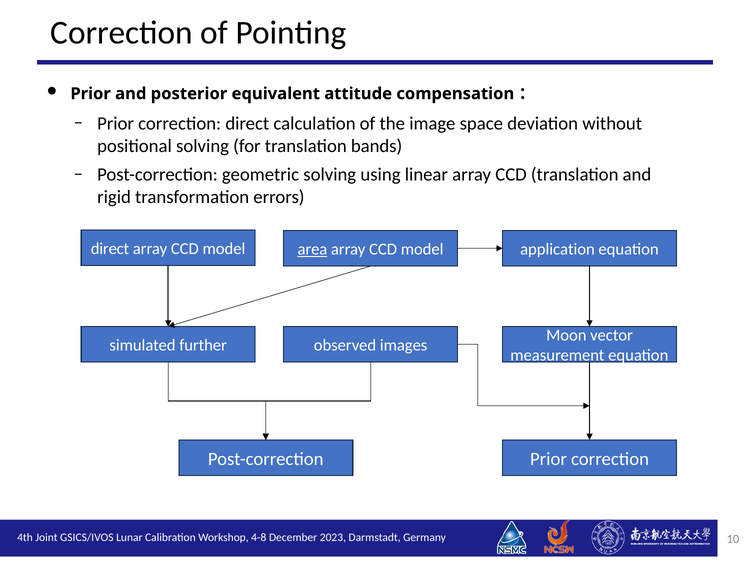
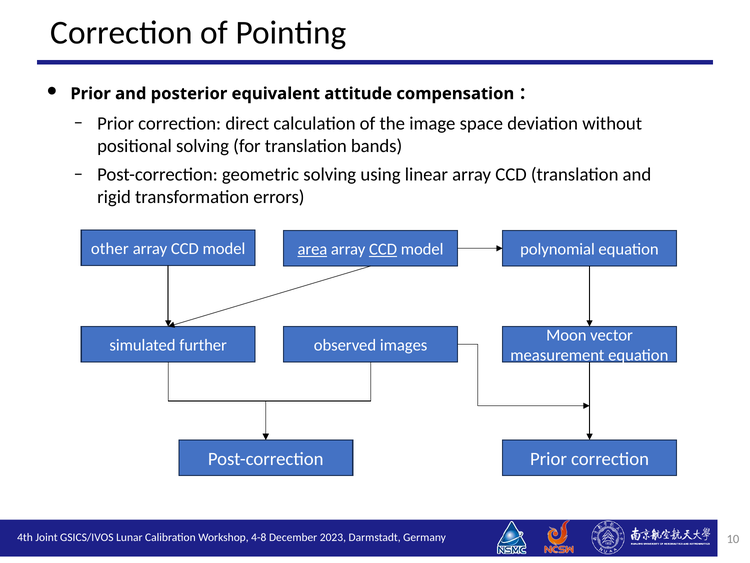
direct at (110, 249): direct -> other
CCD at (383, 249) underline: none -> present
application: application -> polynomial
